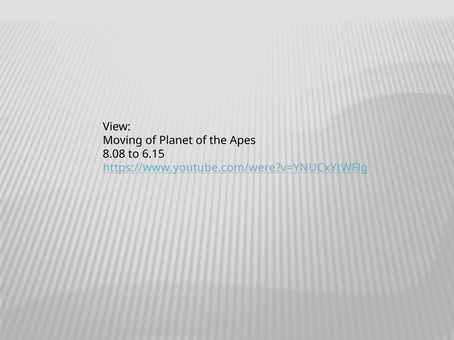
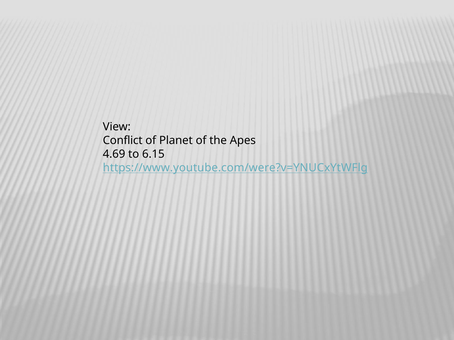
Moving: Moving -> Conflict
8.08: 8.08 -> 4.69
